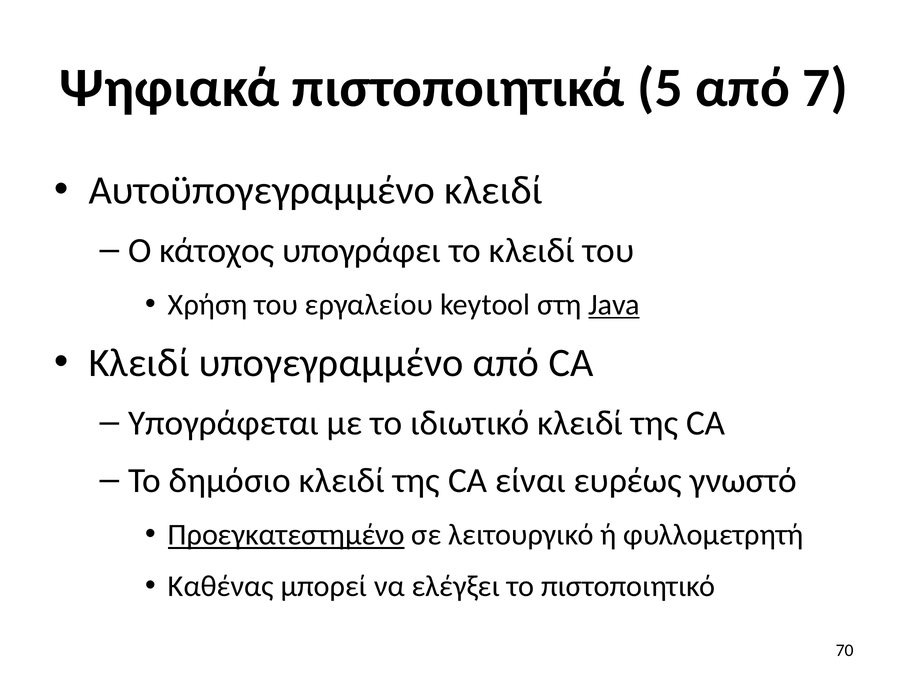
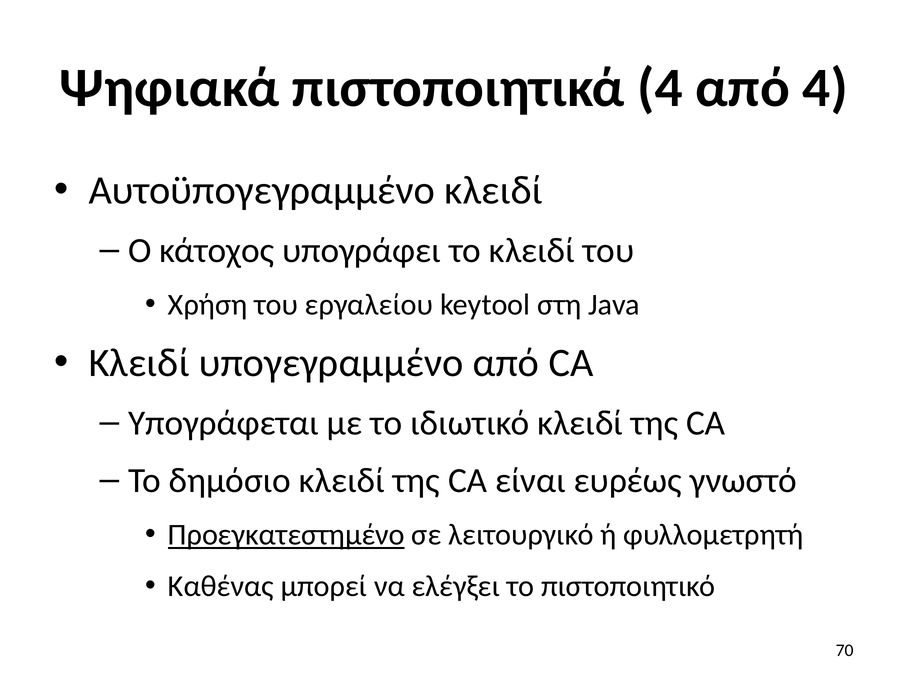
πιστοποιητικά 5: 5 -> 4
από 7: 7 -> 4
Java underline: present -> none
